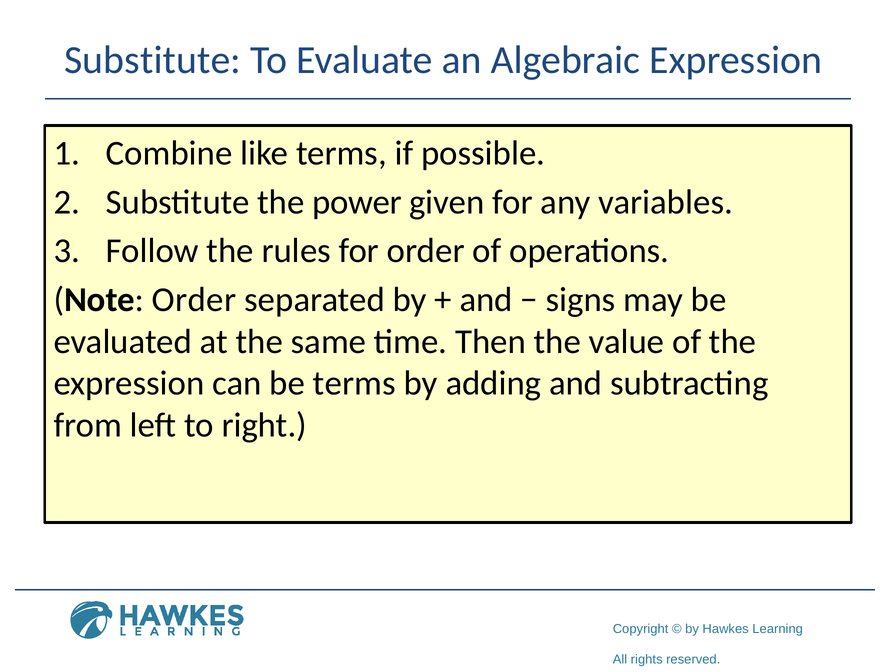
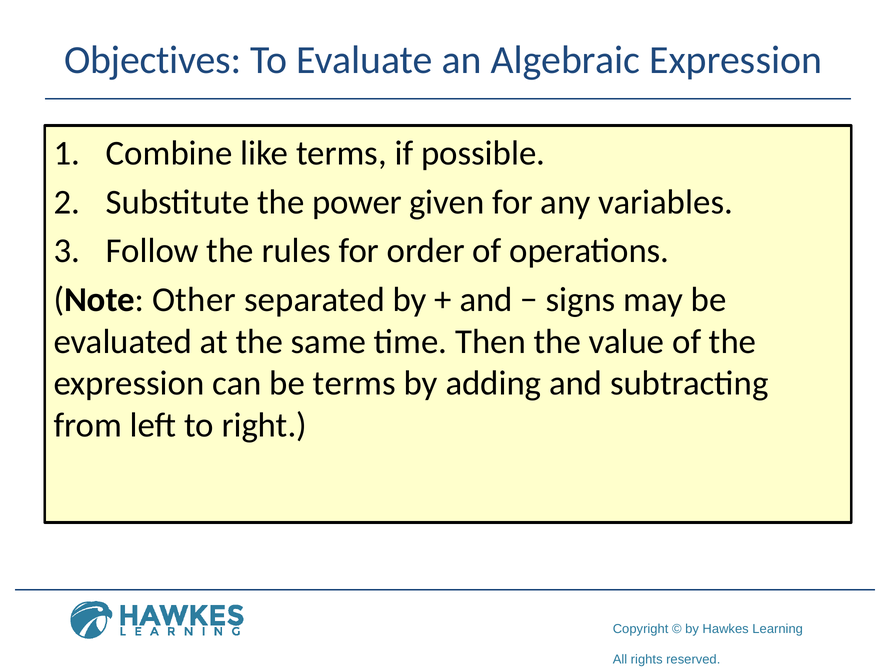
Substitute at (153, 60): Substitute -> Objectives
Note Order: Order -> Other
